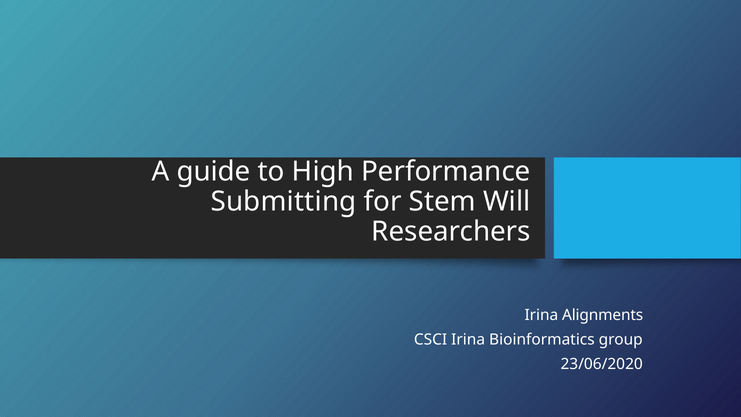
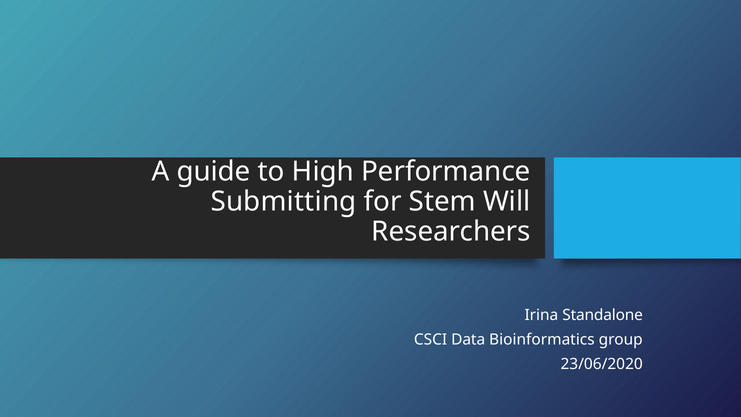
Alignments: Alignments -> Standalone
CSCI Irina: Irina -> Data
